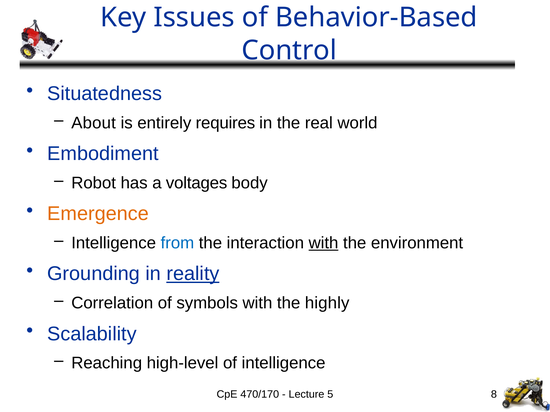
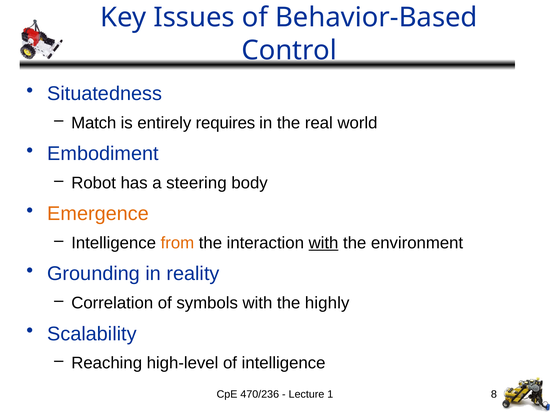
About: About -> Match
voltages: voltages -> steering
from colour: blue -> orange
reality underline: present -> none
470/170: 470/170 -> 470/236
5: 5 -> 1
